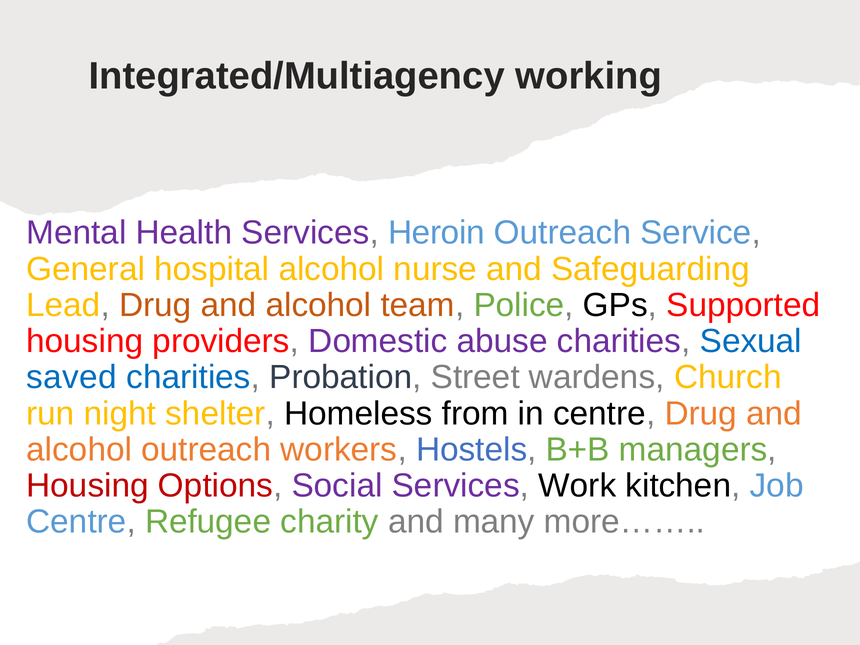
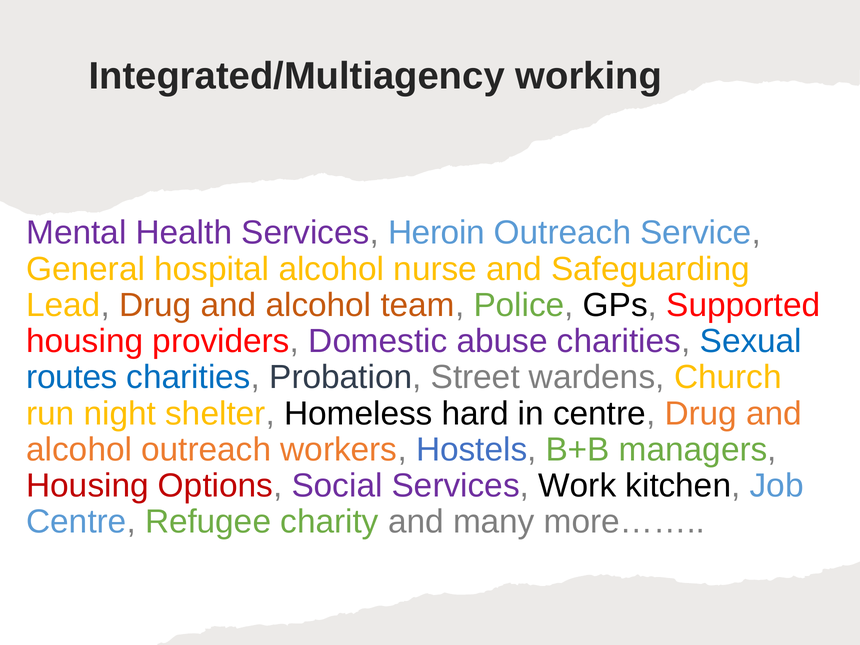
saved: saved -> routes
from: from -> hard
